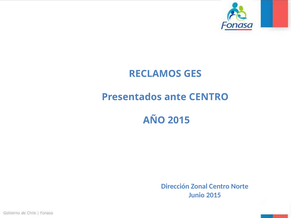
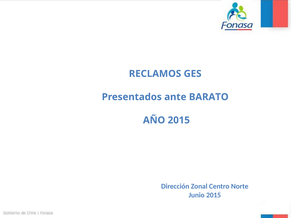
ante CENTRO: CENTRO -> BARATO
